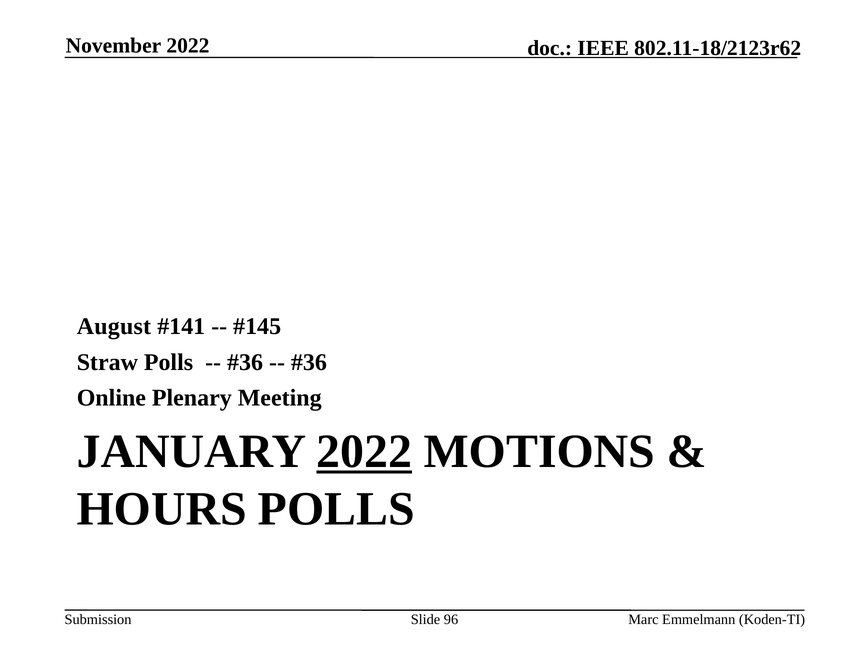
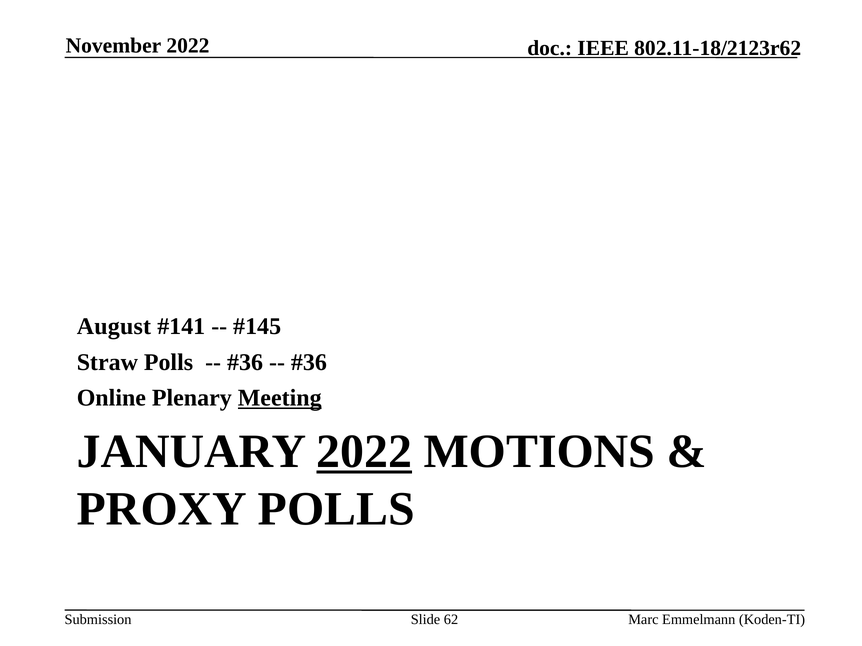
Meeting underline: none -> present
HOURS: HOURS -> PROXY
96: 96 -> 62
